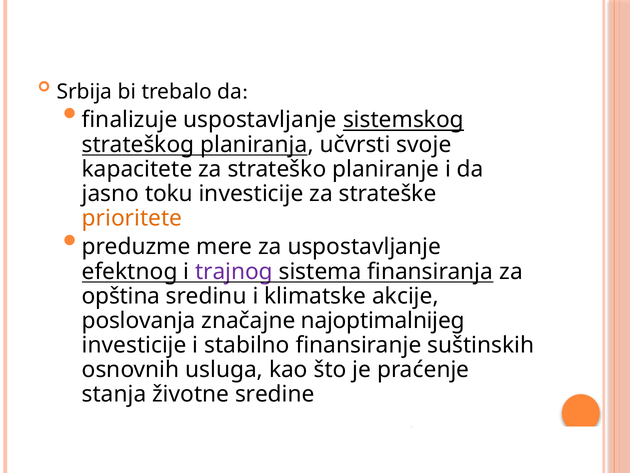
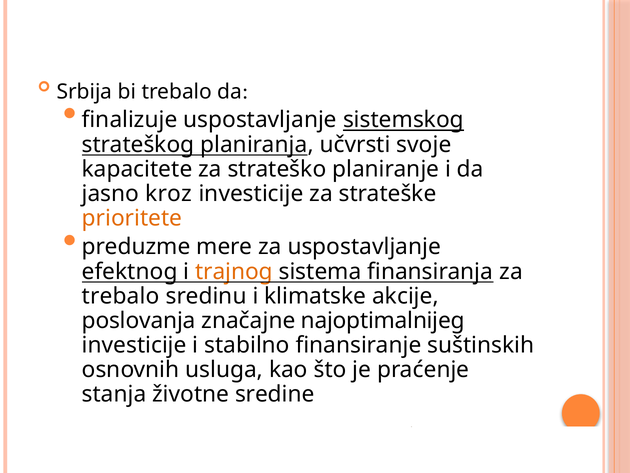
toku: toku -> kroz
trajnog colour: purple -> orange
opština at (121, 296): opština -> trebalo
